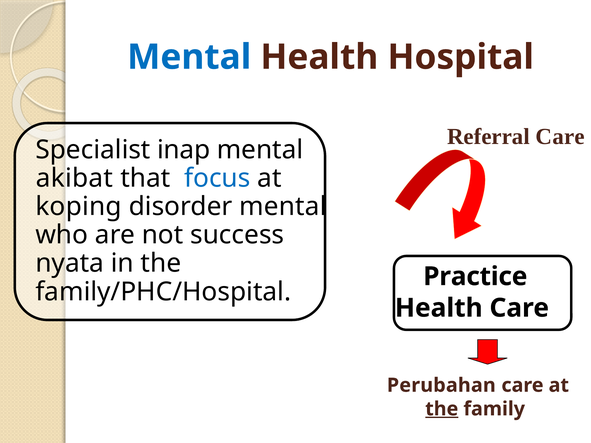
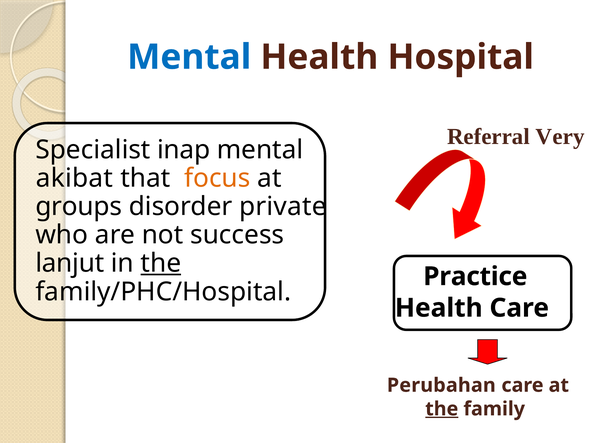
Referral Care: Care -> Very
focus colour: blue -> orange
koping: koping -> groups
disorder mental: mental -> private
nyata: nyata -> lanjut
the at (161, 263) underline: none -> present
